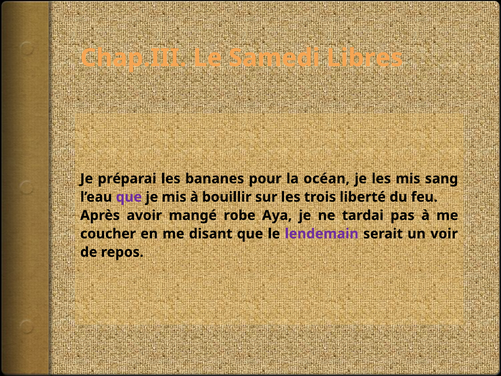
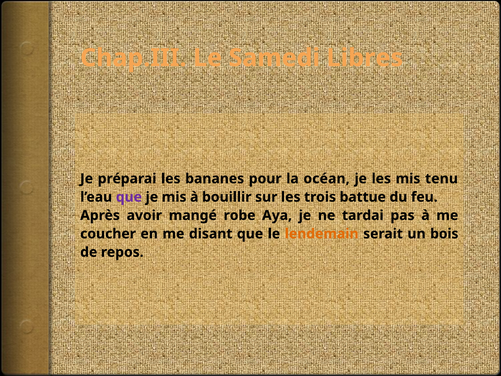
sang: sang -> tenu
liberté: liberté -> battue
lendemain colour: purple -> orange
voir: voir -> bois
